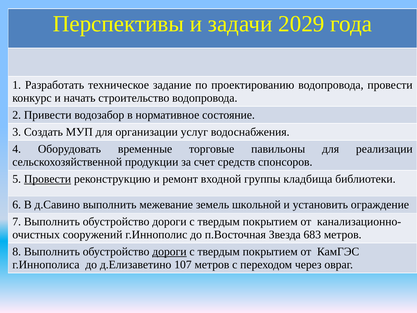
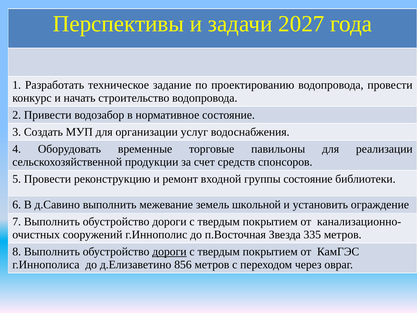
2029: 2029 -> 2027
Провести at (48, 179) underline: present -> none
группы кладбища: кладбища -> состояние
683: 683 -> 335
107: 107 -> 856
